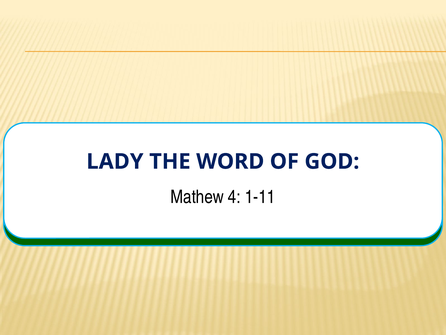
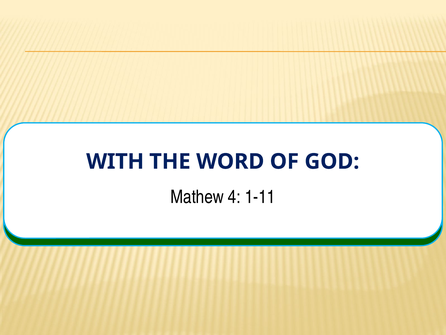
LADY: LADY -> WITH
